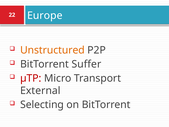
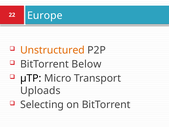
Suffer: Suffer -> Below
µTP colour: red -> black
External: External -> Uploads
